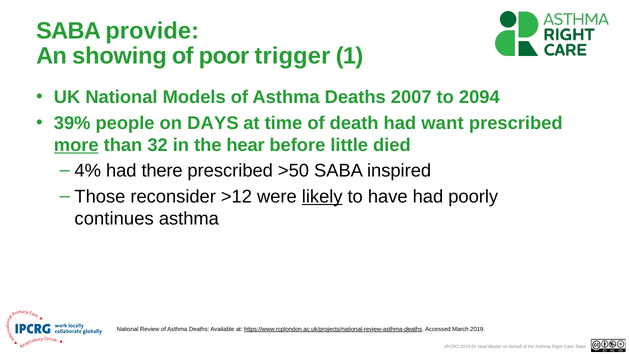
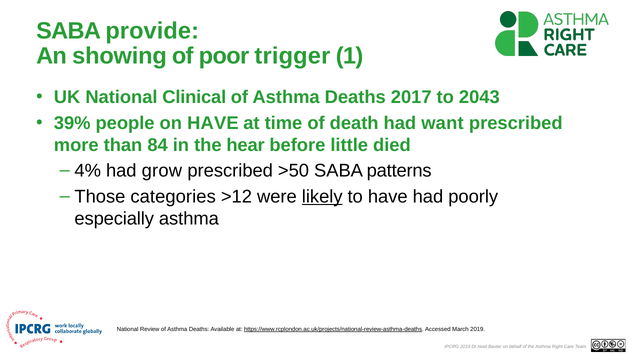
Models: Models -> Clinical
2007: 2007 -> 2017
2094: 2094 -> 2043
on DAYS: DAYS -> HAVE
more underline: present -> none
32: 32 -> 84
there: there -> grow
inspired: inspired -> patterns
reconsider: reconsider -> categories
continues: continues -> especially
